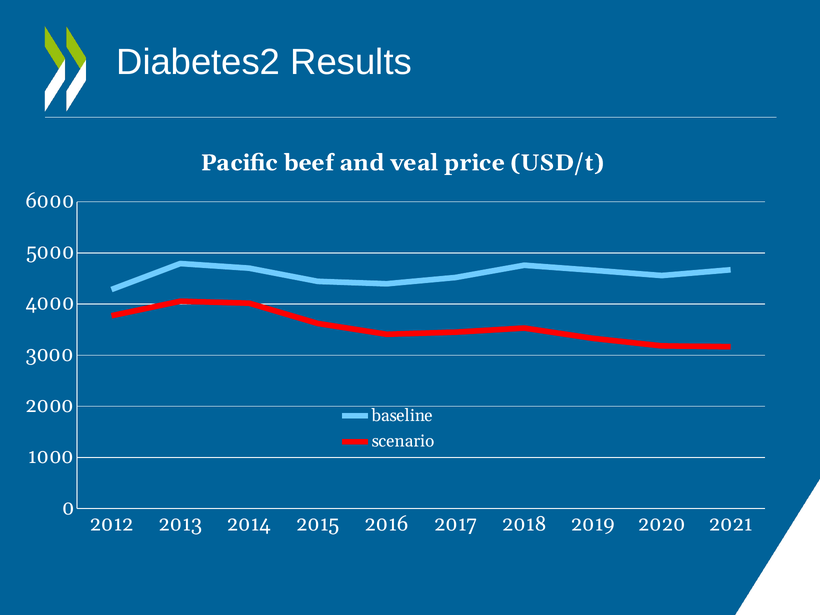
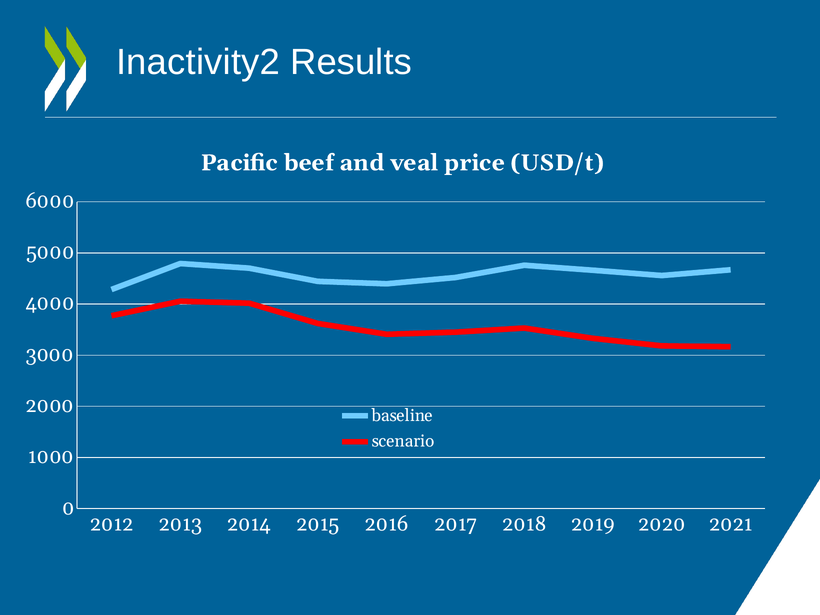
Diabetes2: Diabetes2 -> Inactivity2
